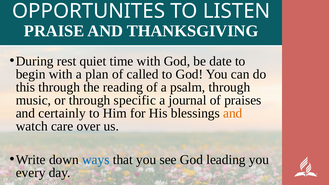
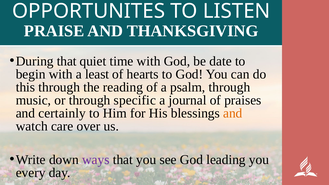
During rest: rest -> that
plan: plan -> least
called: called -> hearts
ways colour: blue -> purple
